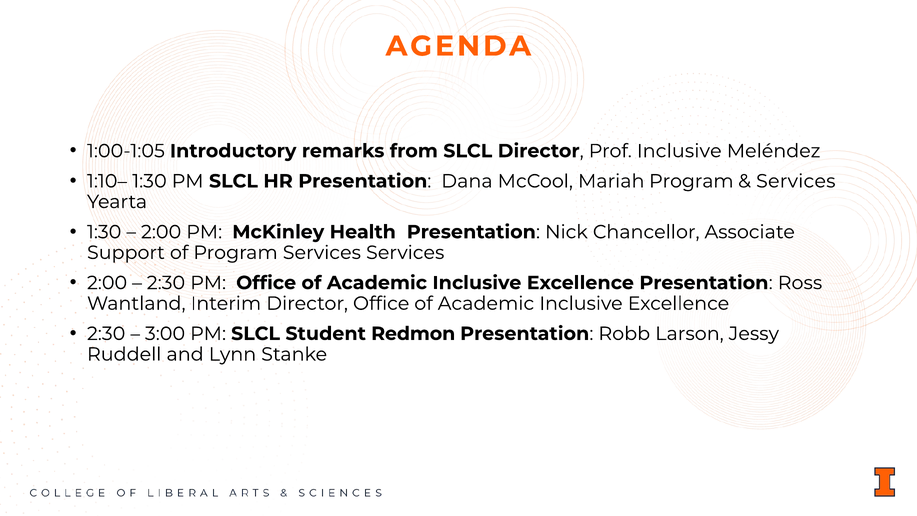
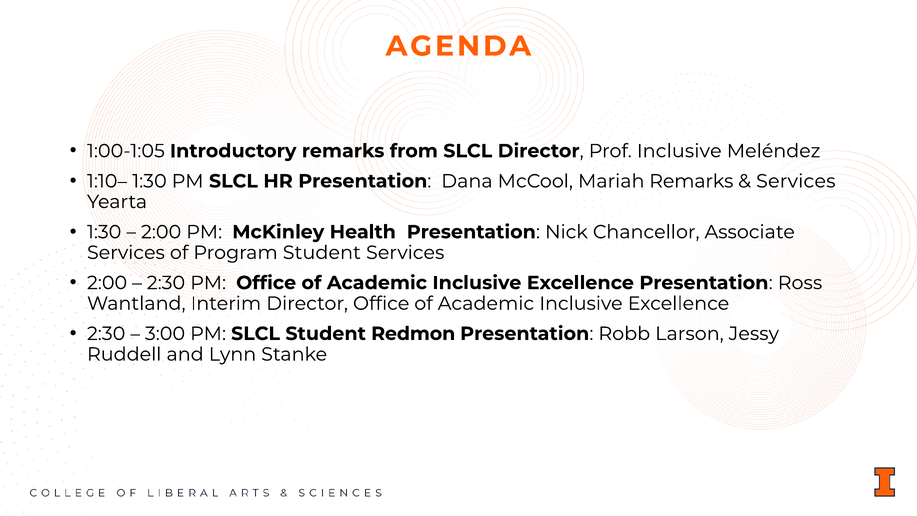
Mariah Program: Program -> Remarks
Support at (126, 253): Support -> Services
Program Services: Services -> Student
